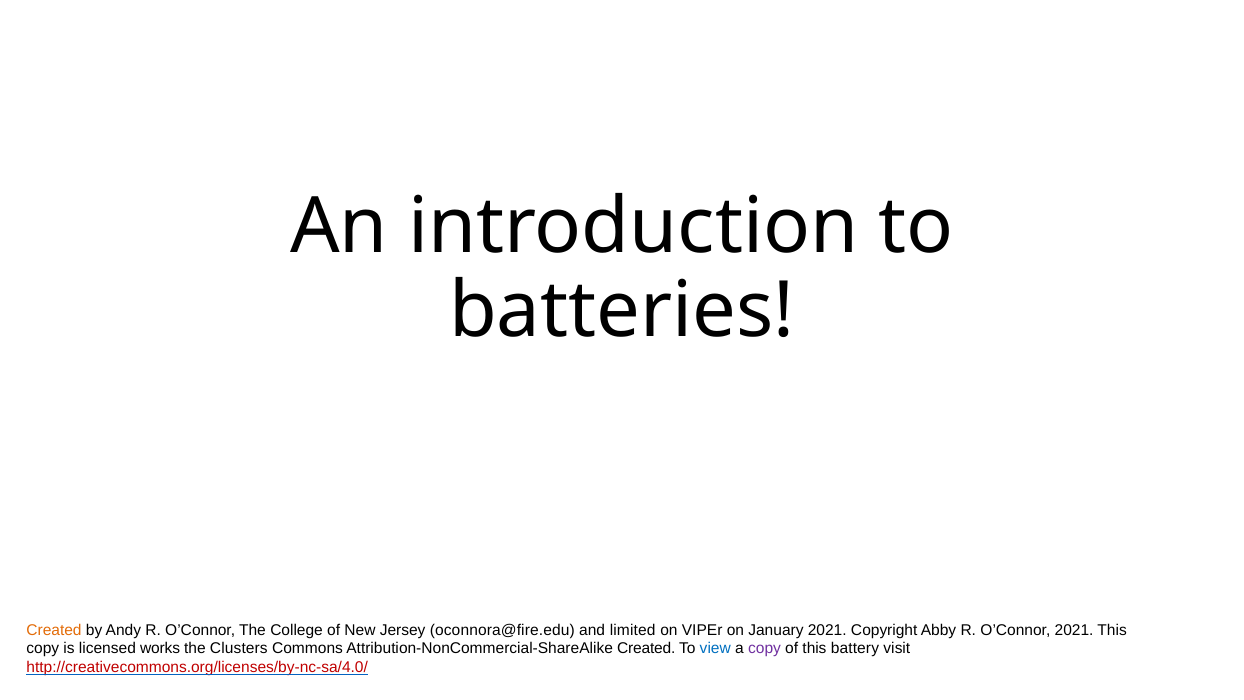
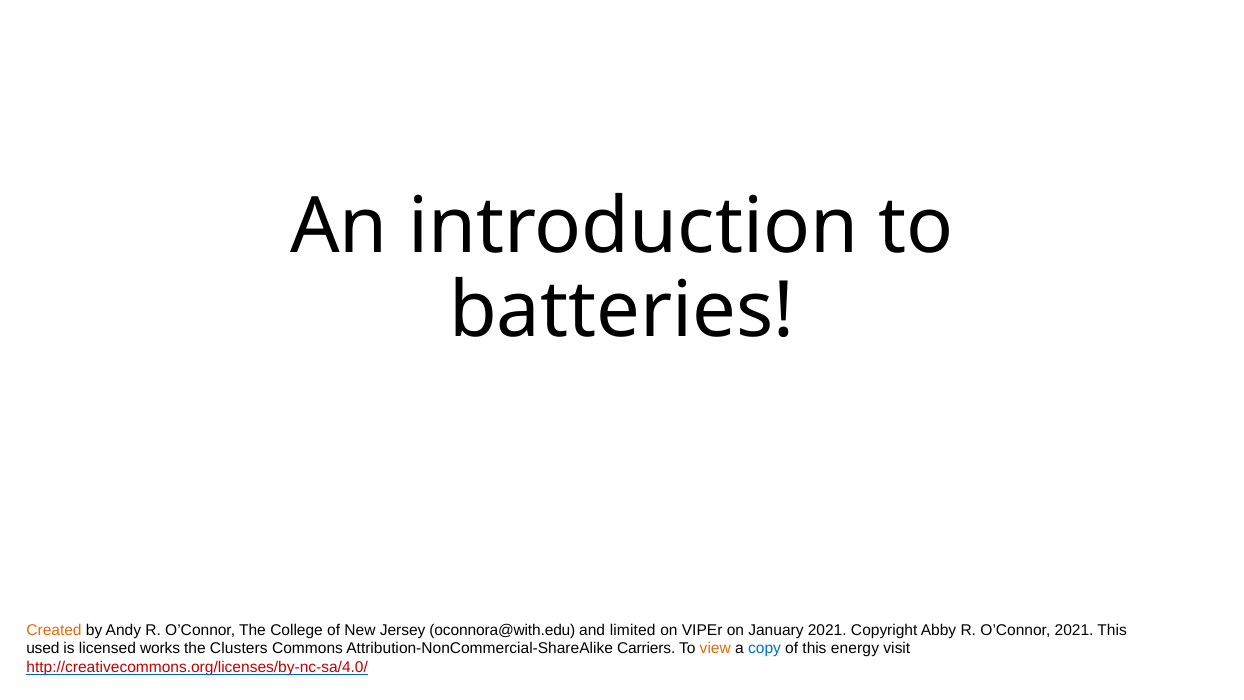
oconnora@fire.edu: oconnora@fire.edu -> oconnora@with.edu
copy at (43, 649): copy -> used
Attribution-NonCommercial-ShareAlike Created: Created -> Carriers
view colour: blue -> orange
copy at (765, 649) colour: purple -> blue
battery: battery -> energy
